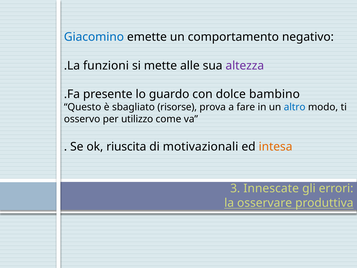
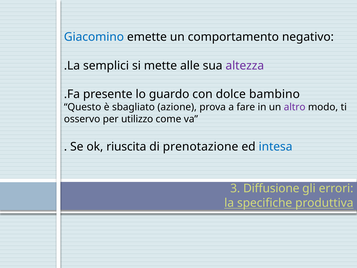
funzioni: funzioni -> semplici
risorse: risorse -> azione
altro colour: blue -> purple
motivazionali: motivazionali -> prenotazione
intesa colour: orange -> blue
Innescate: Innescate -> Diffusione
osservare: osservare -> specifiche
